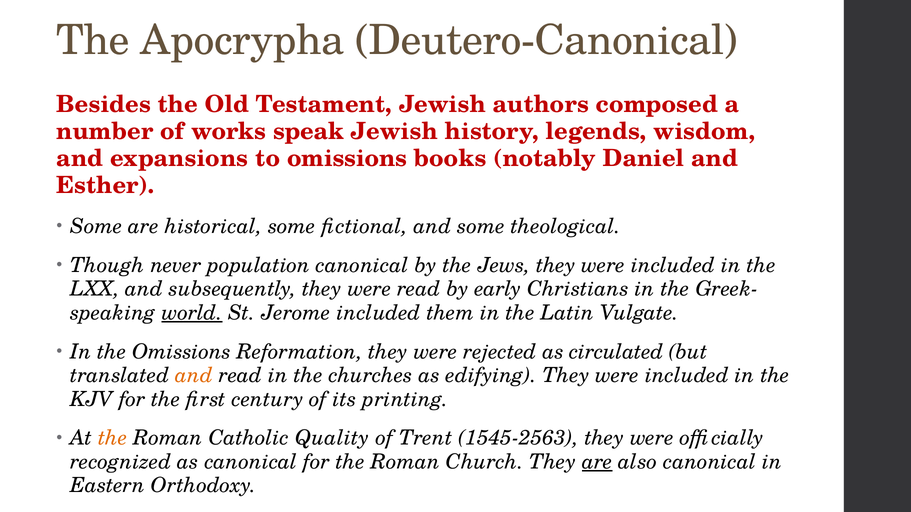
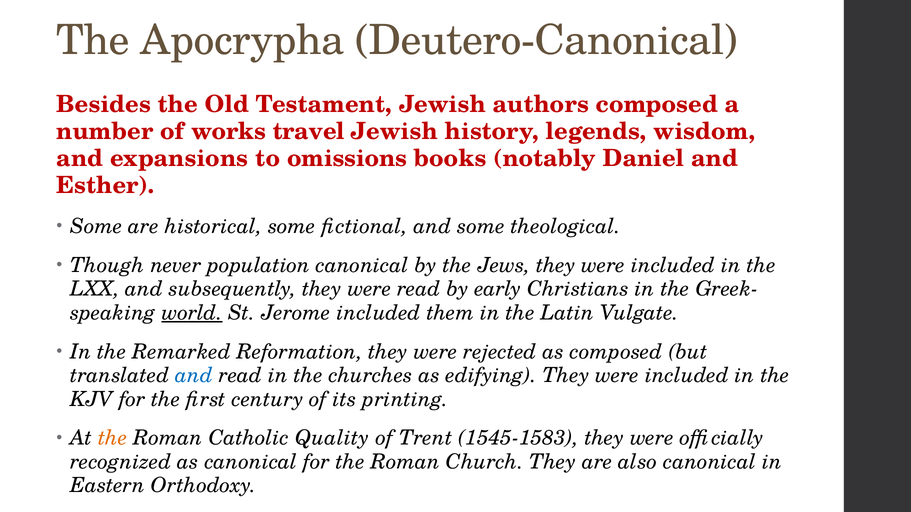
speak: speak -> travel
the Omissions: Omissions -> Remarked
as circulated: circulated -> composed
and at (194, 376) colour: orange -> blue
1545-2563: 1545-2563 -> 1545-1583
are at (597, 462) underline: present -> none
